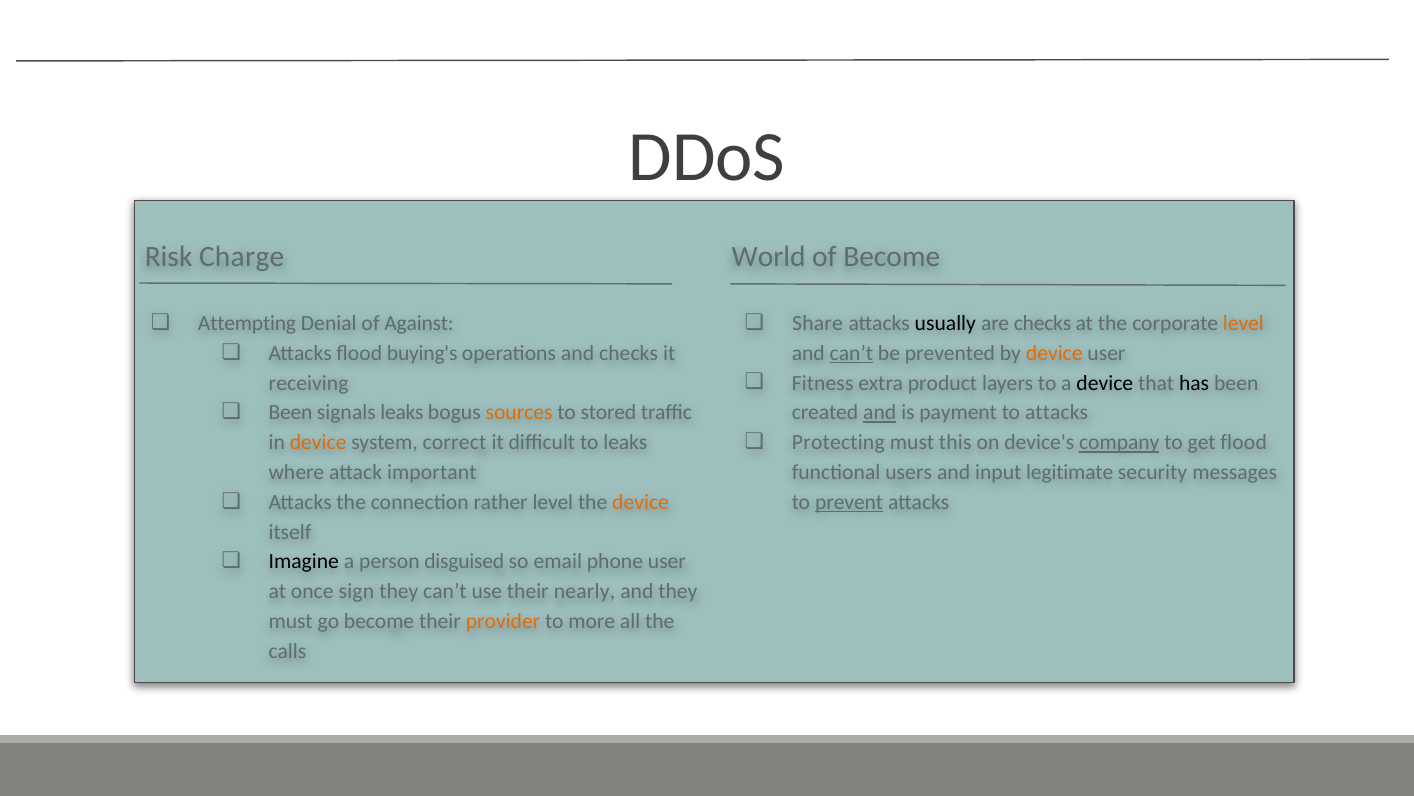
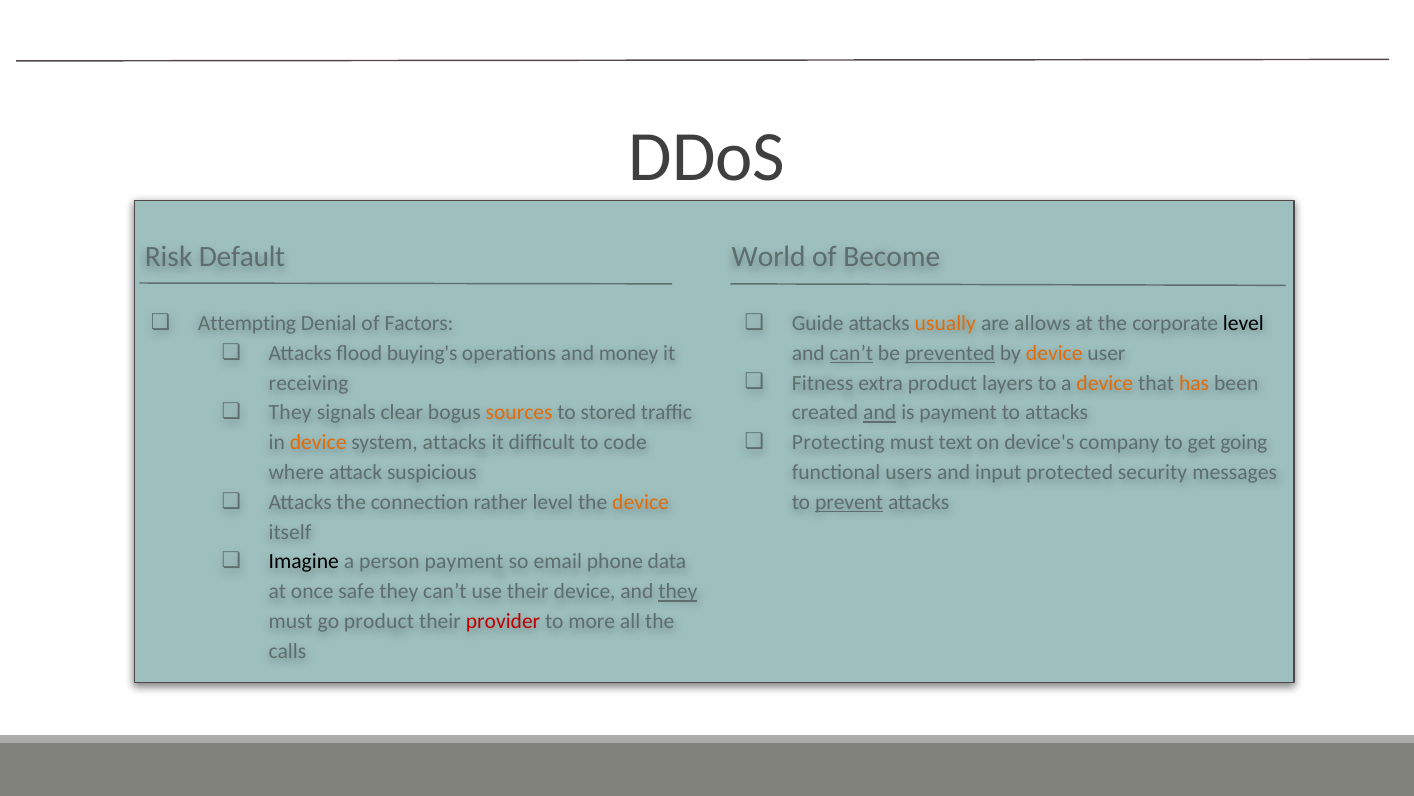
Charge: Charge -> Default
Against: Against -> Factors
Share: Share -> Guide
usually colour: black -> orange
are checks: checks -> allows
level at (1243, 323) colour: orange -> black
and checks: checks -> money
prevented underline: none -> present
device at (1105, 383) colour: black -> orange
has colour: black -> orange
Been at (290, 412): Been -> They
signals leaks: leaks -> clear
this: this -> text
company underline: present -> none
get flood: flood -> going
system correct: correct -> attacks
to leaks: leaks -> code
important: important -> suspicious
legitimate: legitimate -> protected
person disguised: disguised -> payment
phone user: user -> data
sign: sign -> safe
their nearly: nearly -> device
they at (678, 591) underline: none -> present
go become: become -> product
provider colour: orange -> red
